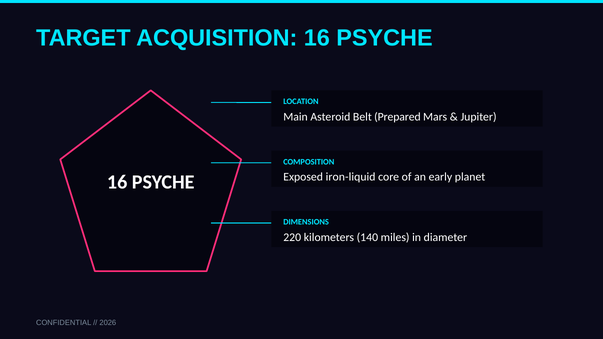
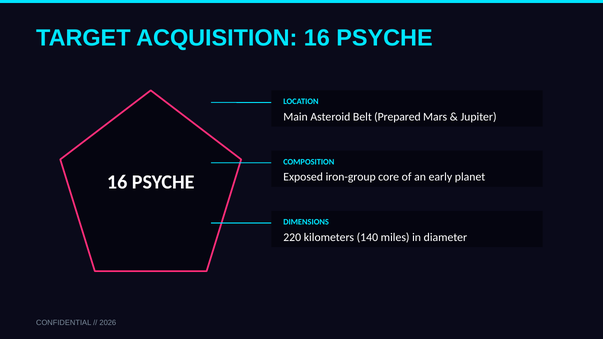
iron-liquid: iron-liquid -> iron-group
